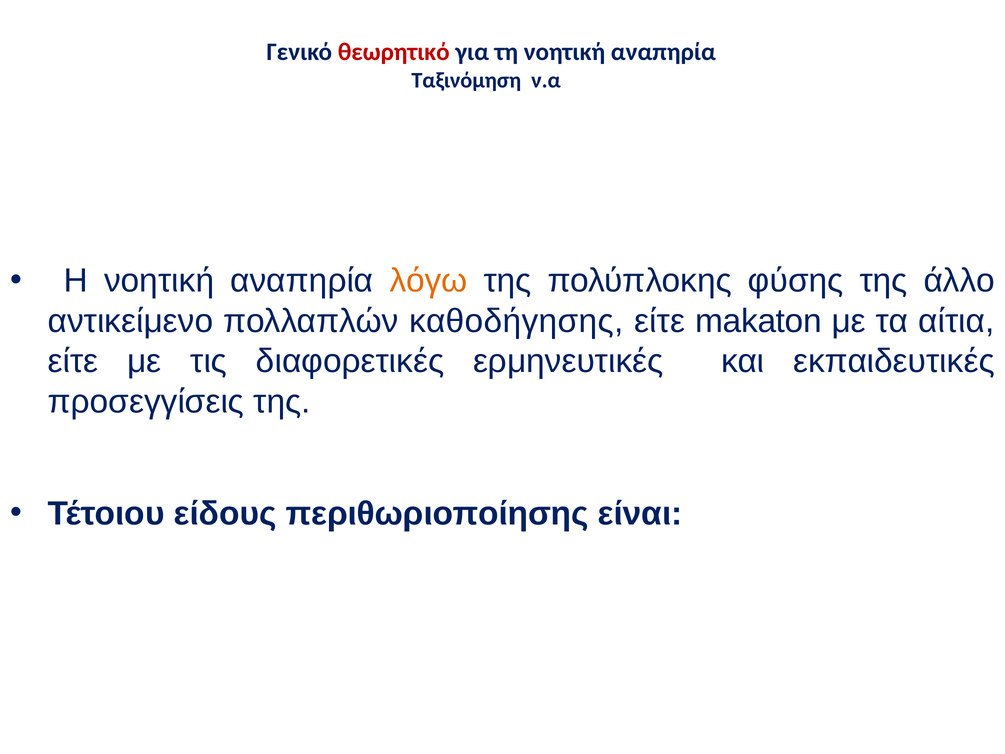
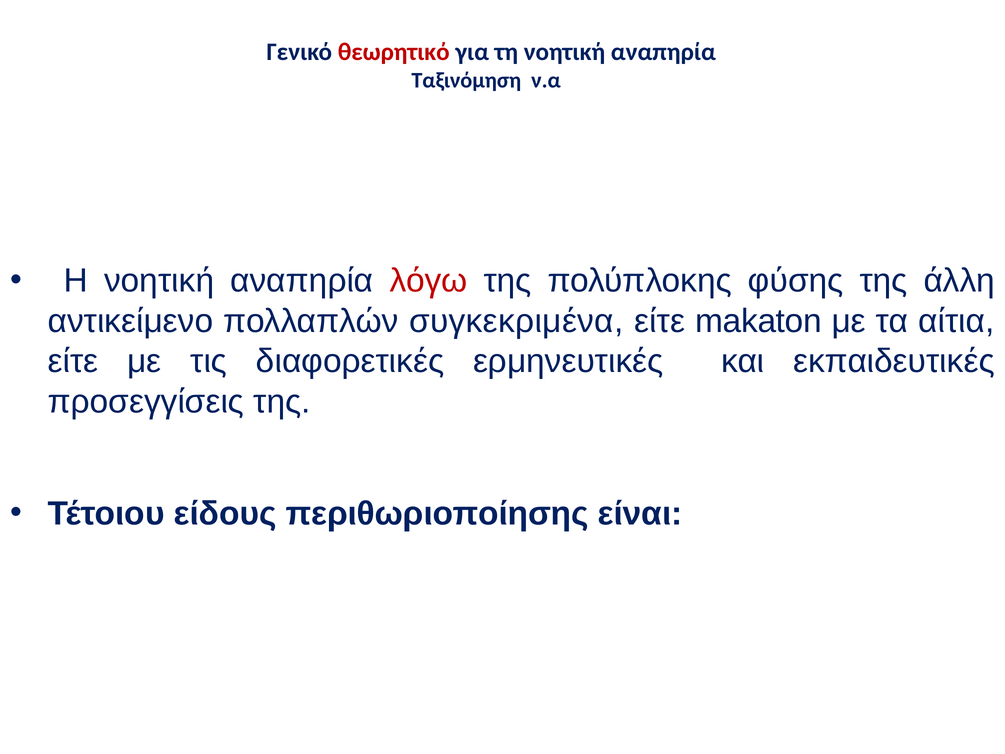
λόγω colour: orange -> red
άλλο: άλλο -> άλλη
καθοδήγησης: καθοδήγησης -> συγκεκριμένα
